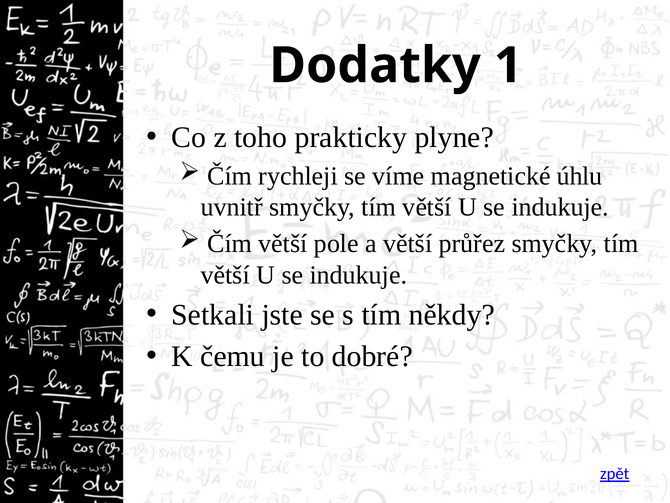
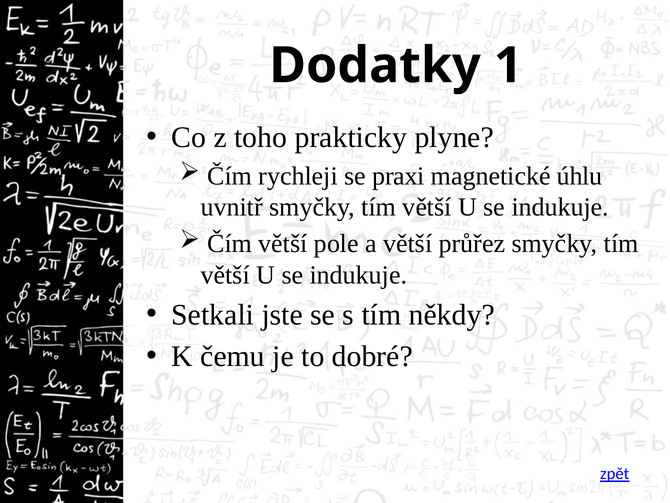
víme: víme -> praxi
